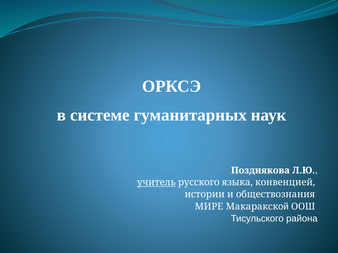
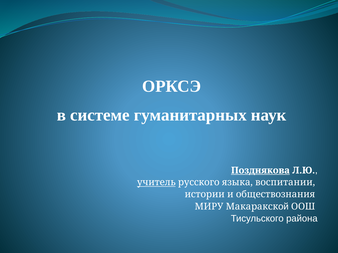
Позднякова underline: none -> present
конвенцией: конвенцией -> воспитании
МИРЕ: МИРЕ -> МИРУ
